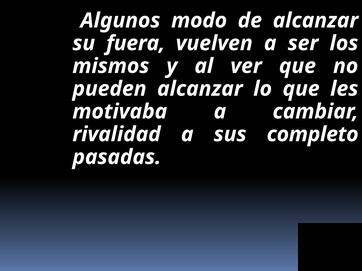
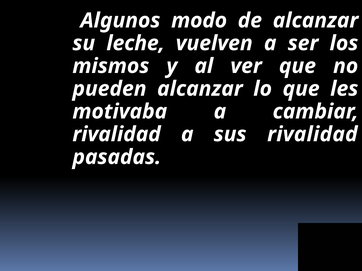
fuera: fuera -> leche
sus completo: completo -> rivalidad
